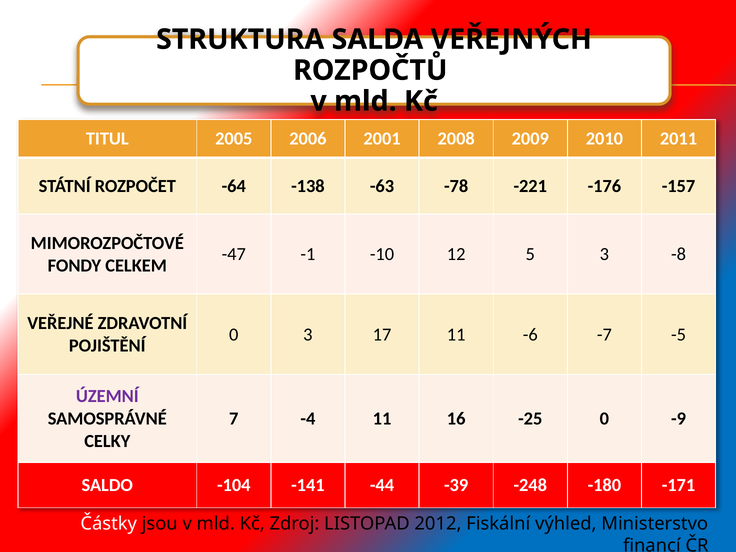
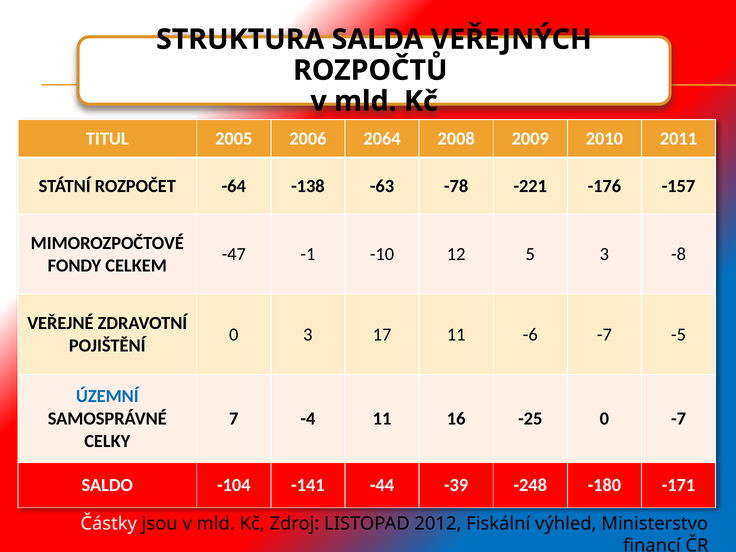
2001: 2001 -> 2064
ÚZEMNÍ colour: purple -> blue
0 -9: -9 -> -7
